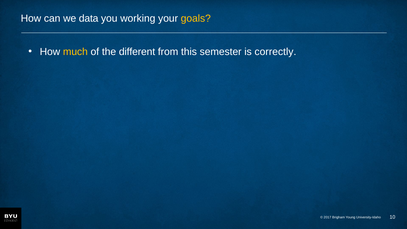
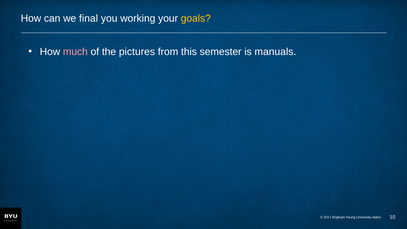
data: data -> final
much colour: yellow -> pink
different: different -> pictures
correctly: correctly -> manuals
